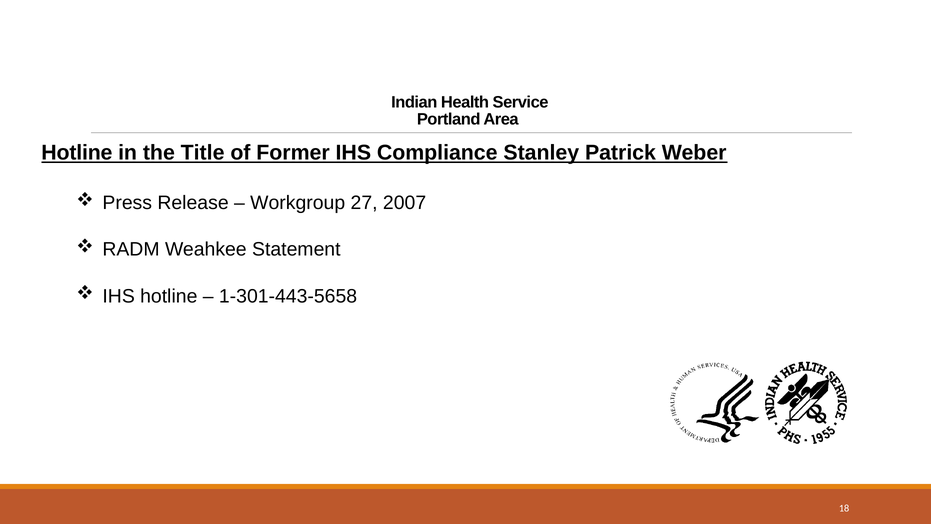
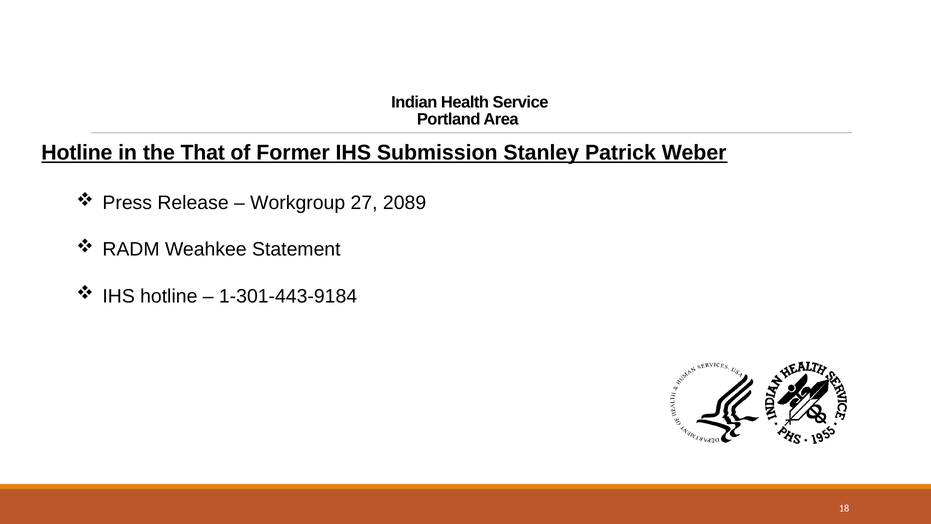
Title: Title -> That
Compliance: Compliance -> Submission
2007: 2007 -> 2089
1-301-443-5658: 1-301-443-5658 -> 1-301-443-9184
